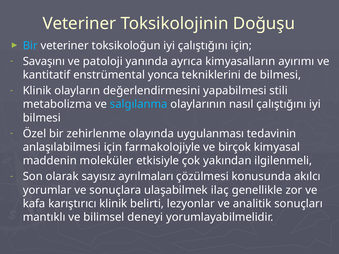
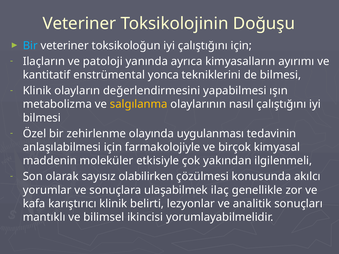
Savaşını: Savaşını -> Ilaçların
stili: stili -> ışın
salgılanma colour: light blue -> yellow
ayrılmaları: ayrılmaları -> olabilirken
deneyi: deneyi -> ikincisi
